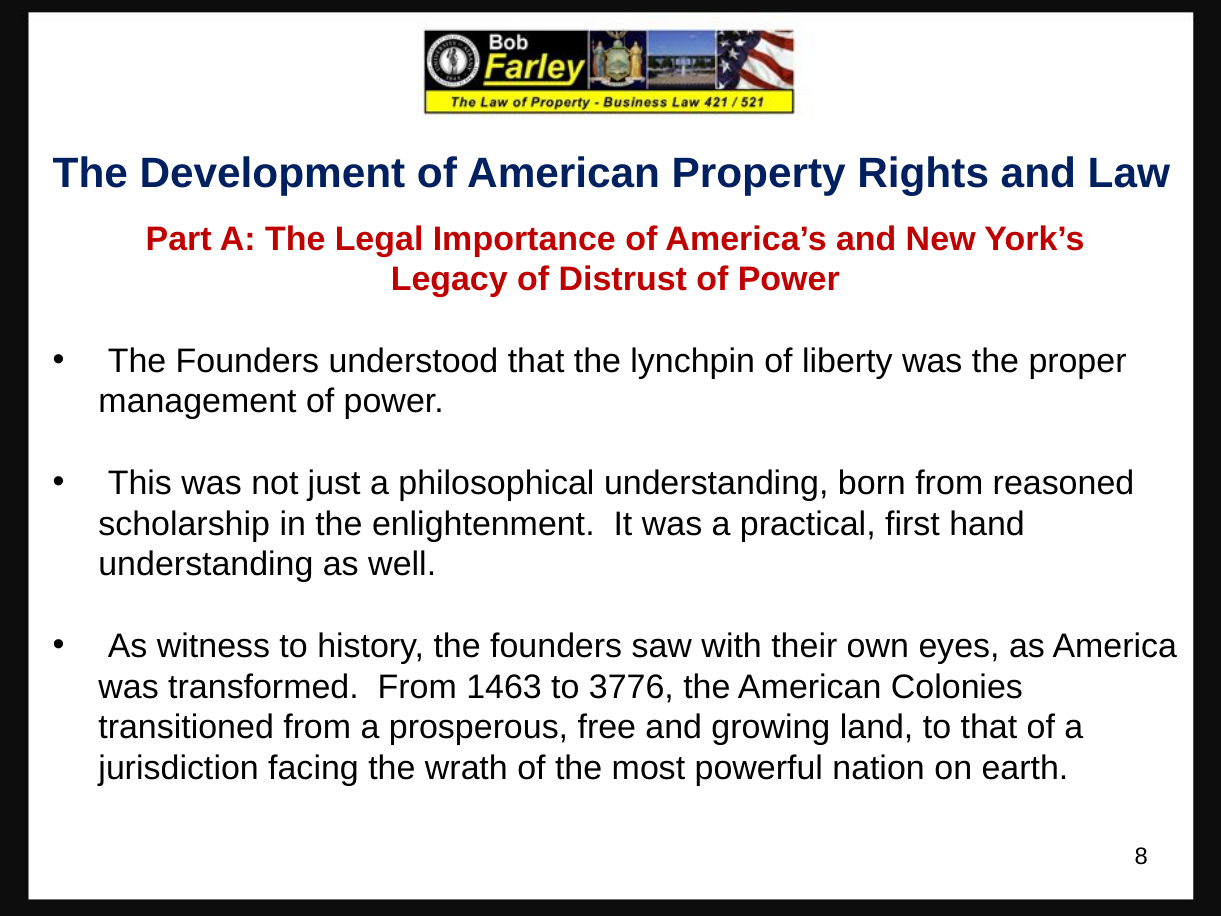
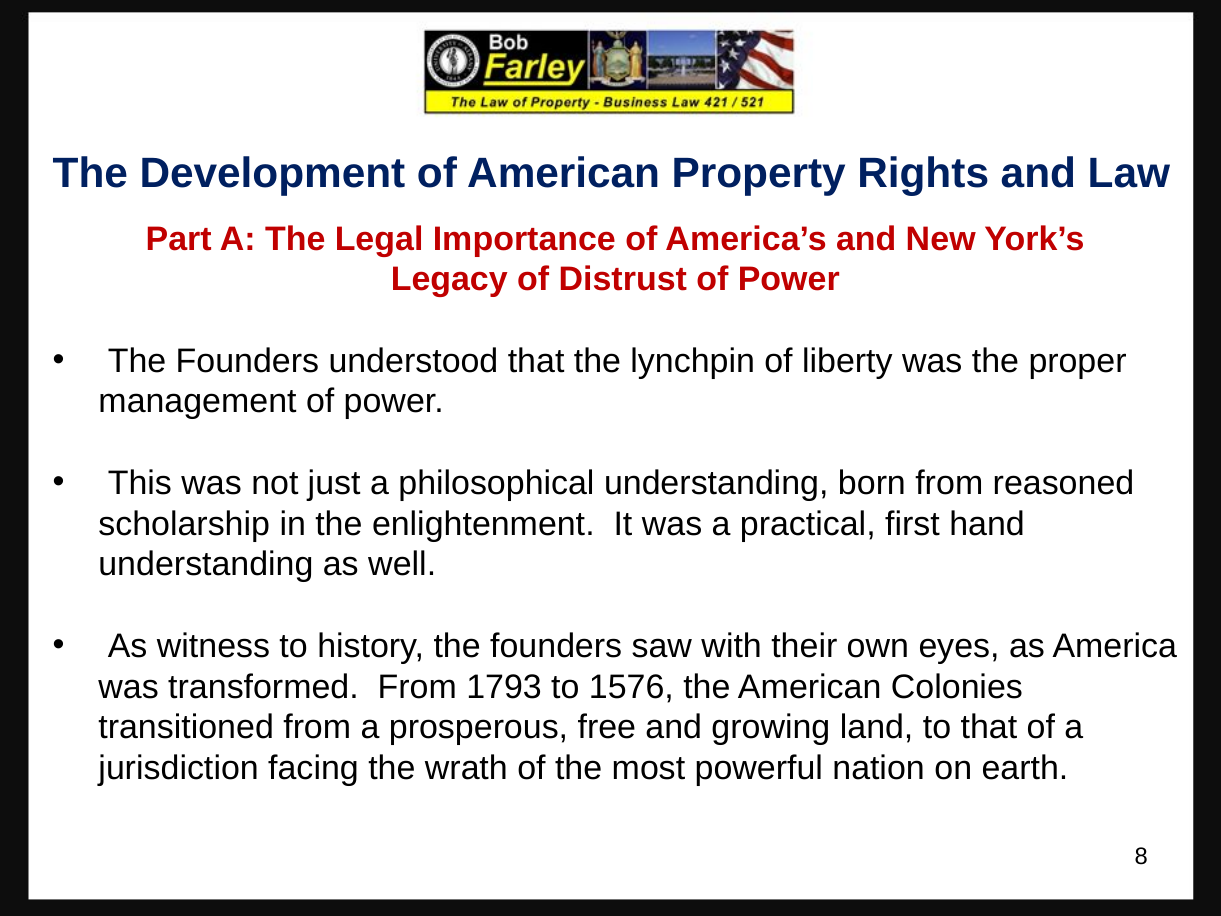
1463: 1463 -> 1793
3776: 3776 -> 1576
